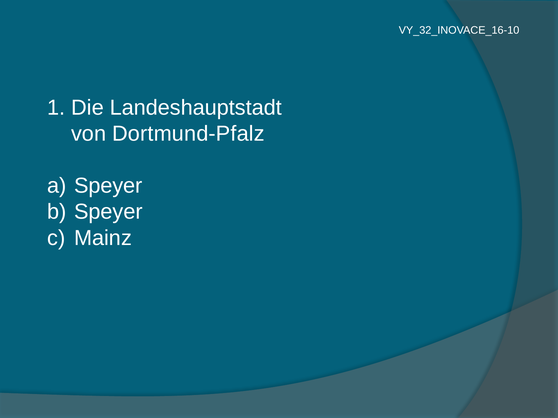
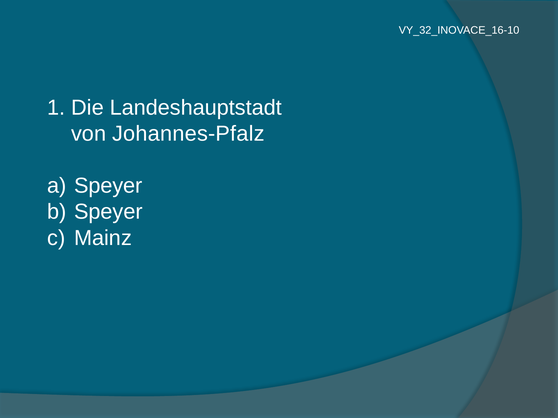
Dortmund-Pfalz: Dortmund-Pfalz -> Johannes-Pfalz
